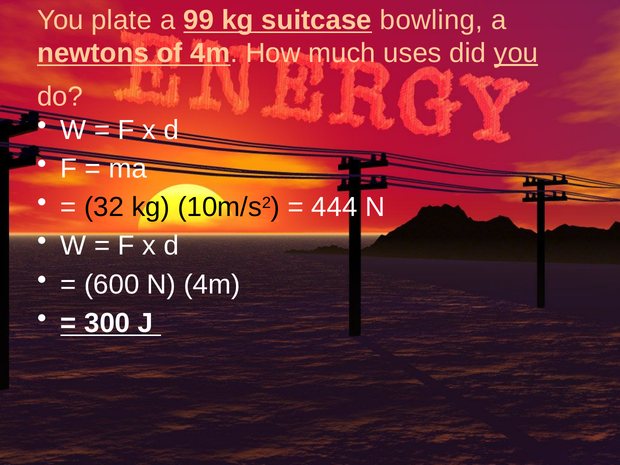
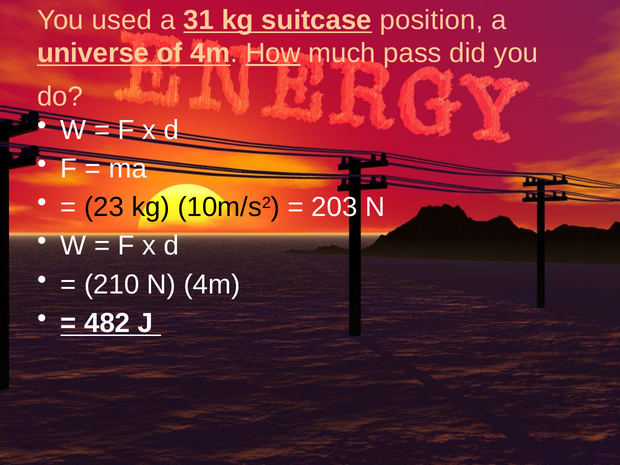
plate: plate -> used
99: 99 -> 31
bowling: bowling -> position
newtons: newtons -> universe
How underline: none -> present
uses: uses -> pass
you at (516, 53) underline: present -> none
32: 32 -> 23
444: 444 -> 203
600: 600 -> 210
300: 300 -> 482
